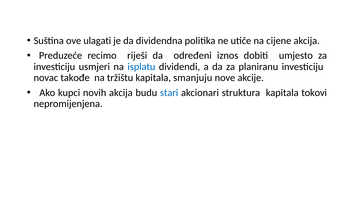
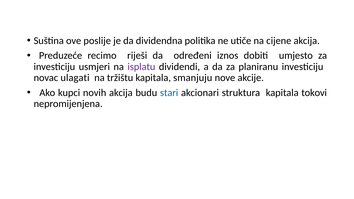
ulagati: ulagati -> poslije
isplatu colour: blue -> purple
takođe: takođe -> ulagati
